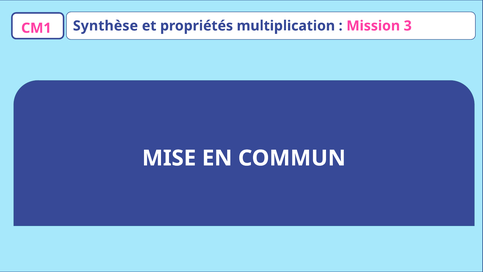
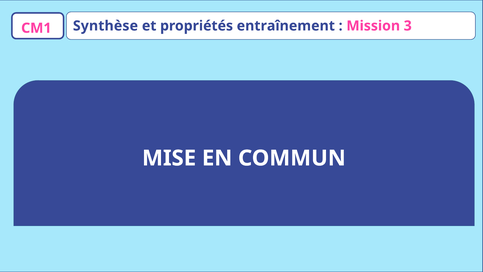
multiplication: multiplication -> entraînement
